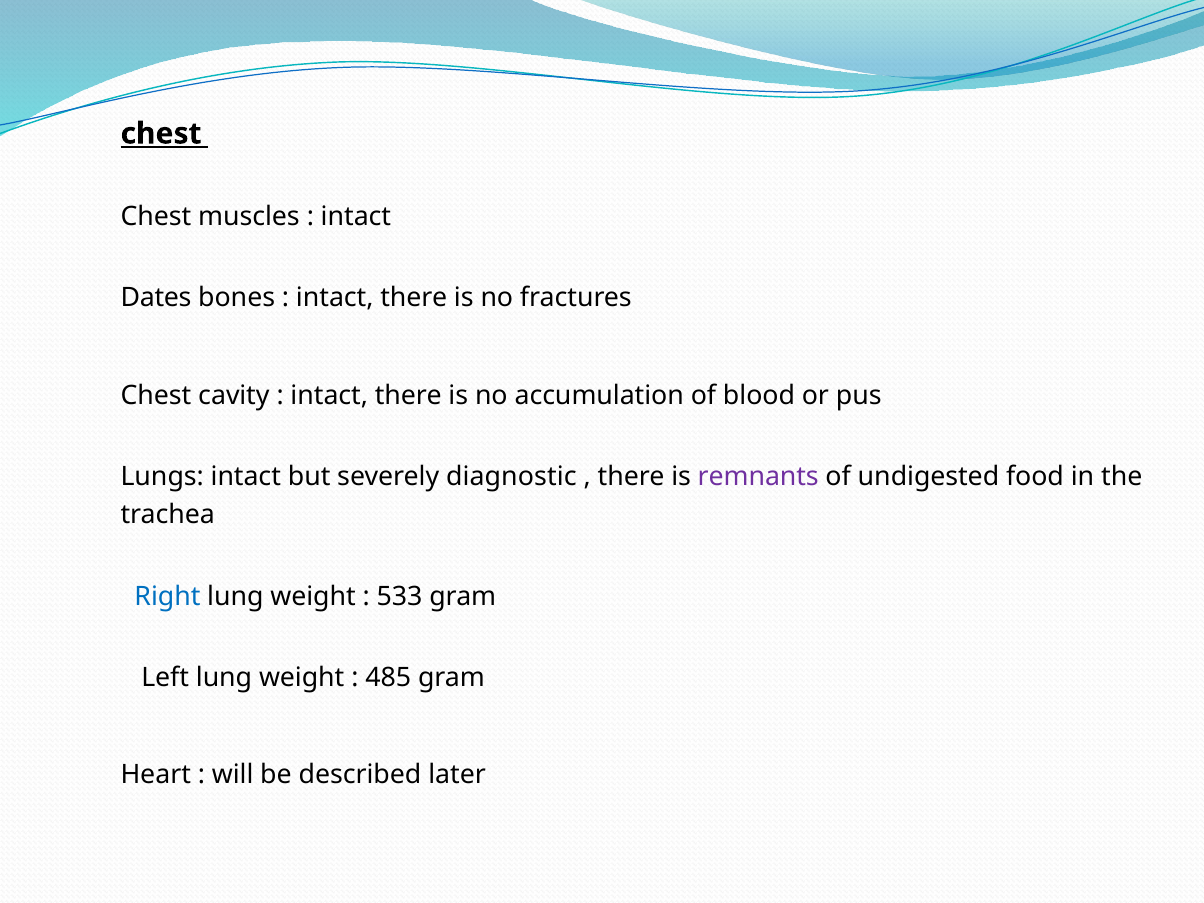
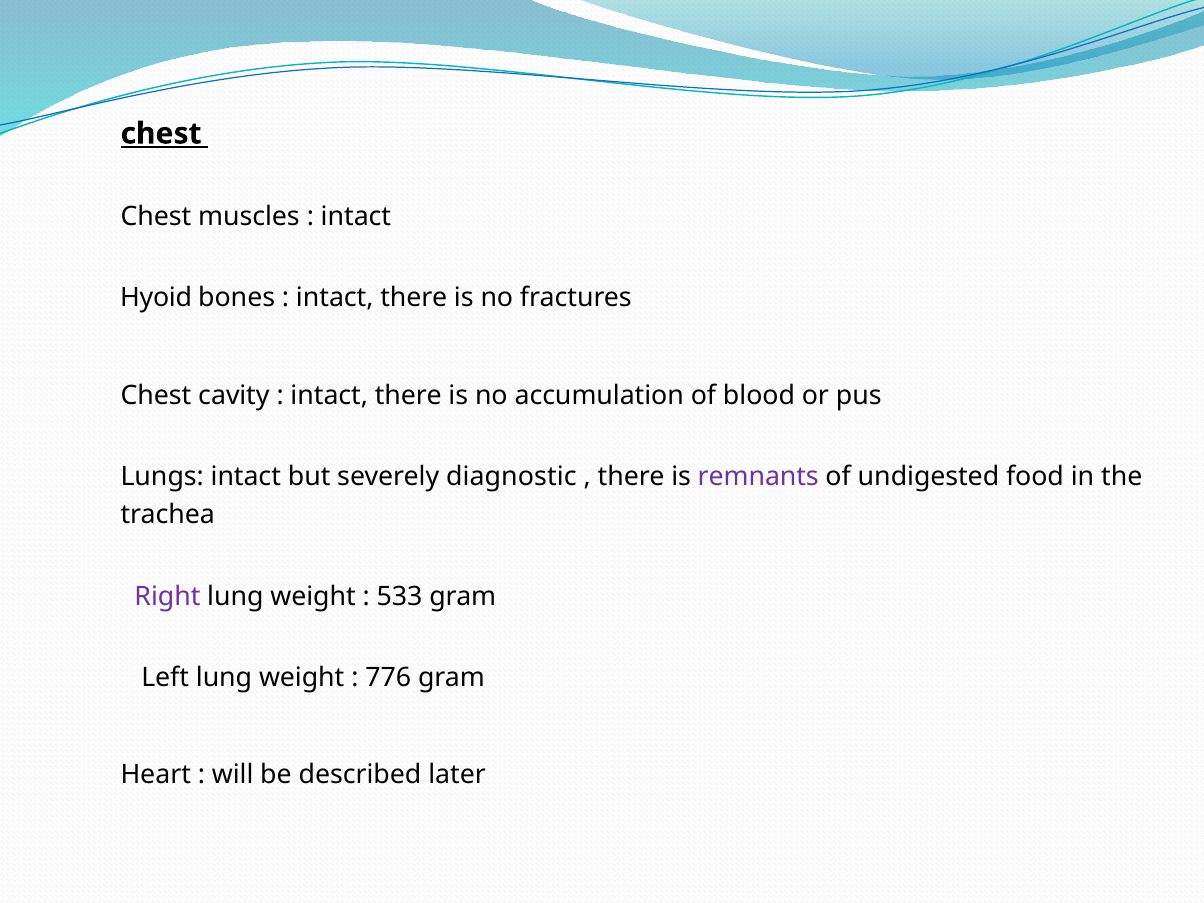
Dates: Dates -> Hyoid
Right colour: blue -> purple
485: 485 -> 776
